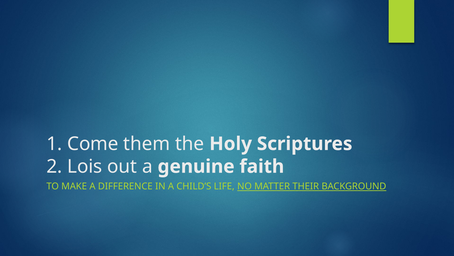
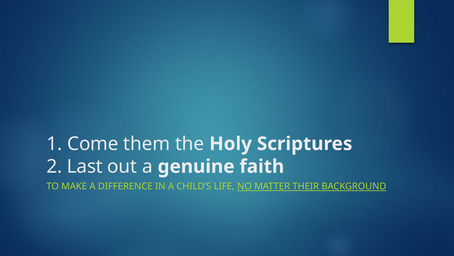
Lois: Lois -> Last
